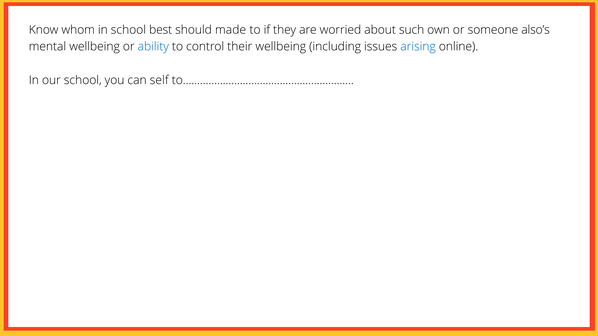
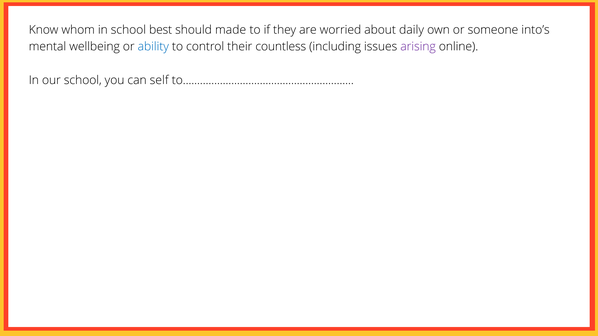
such: such -> daily
also’s: also’s -> into’s
their wellbeing: wellbeing -> countless
arising colour: blue -> purple
